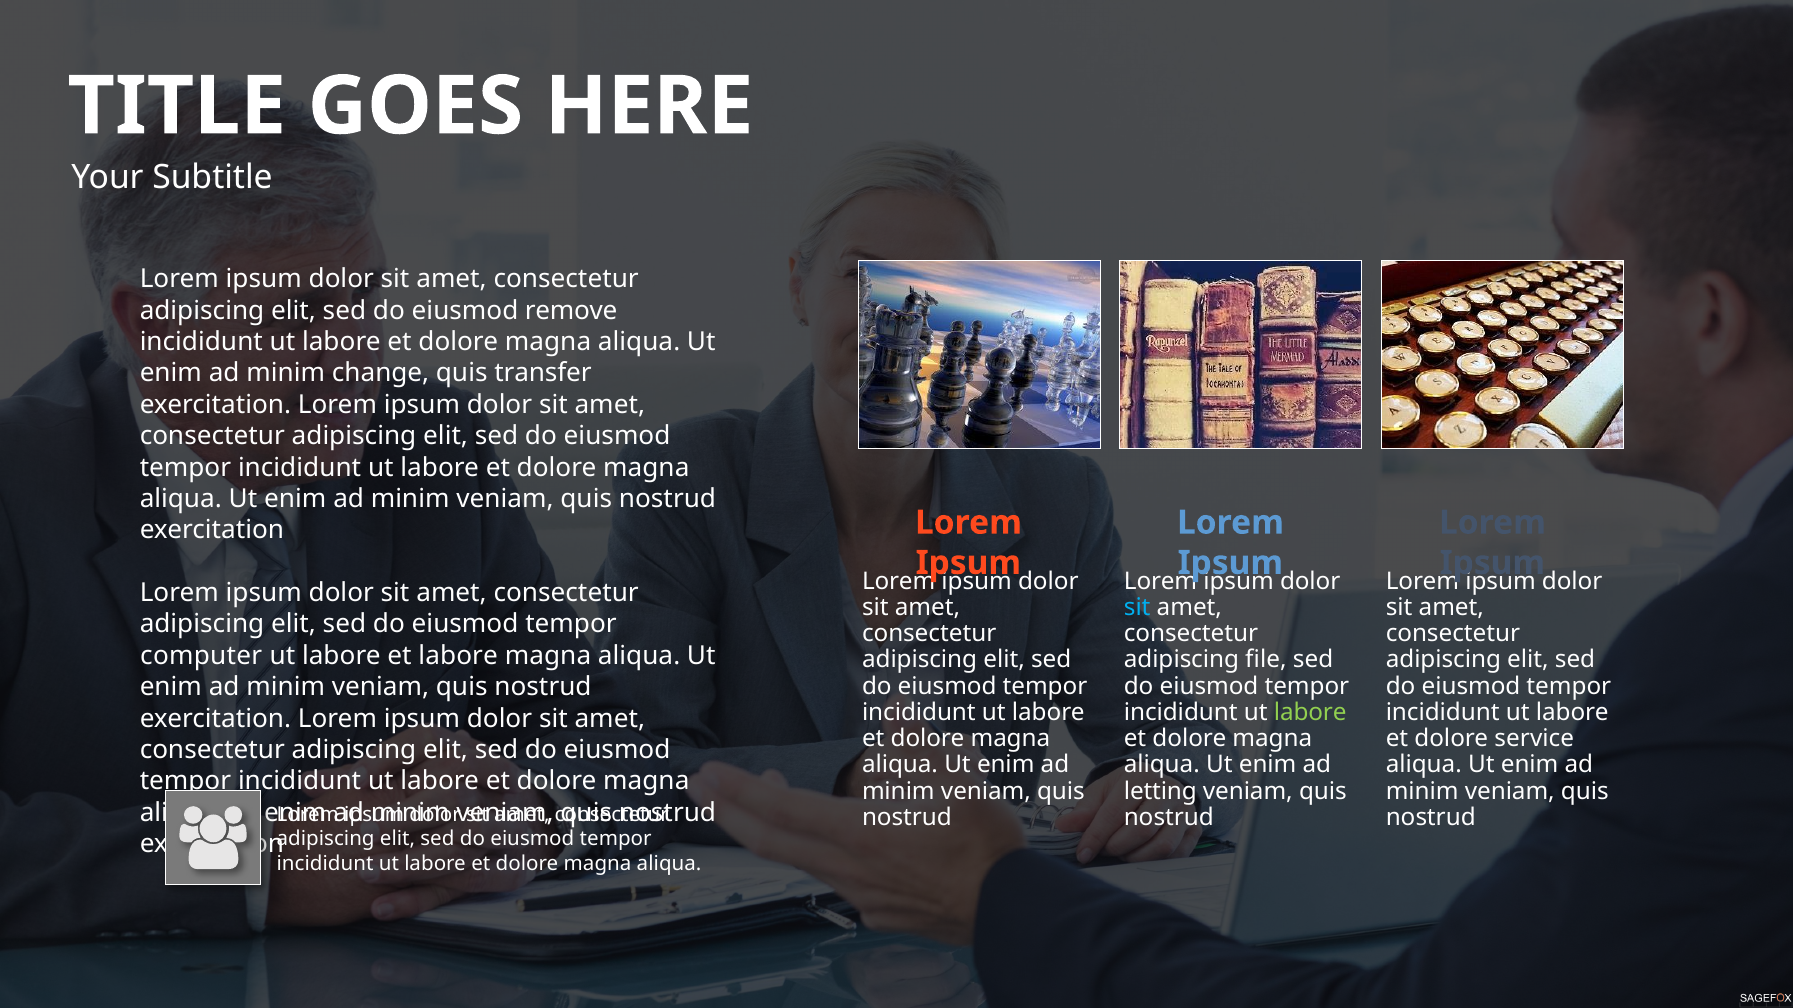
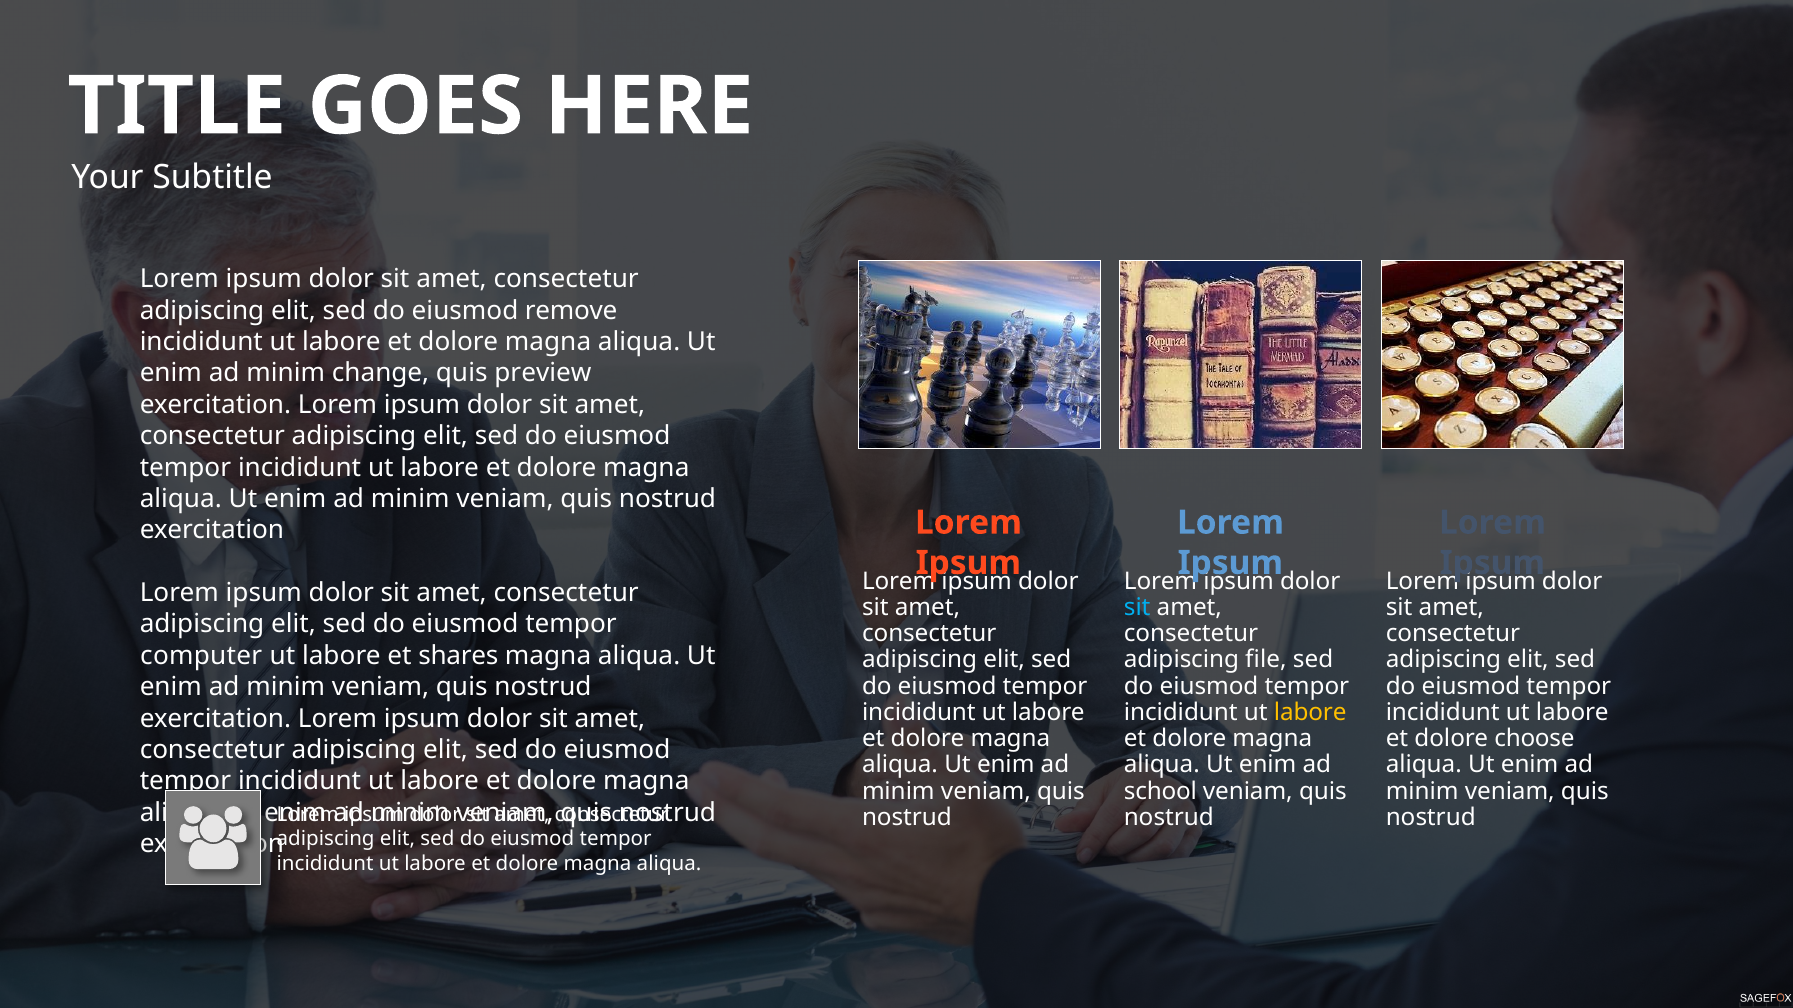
transfer: transfer -> preview
et labore: labore -> shares
labore at (1310, 713) colour: light green -> yellow
service: service -> choose
letting: letting -> school
